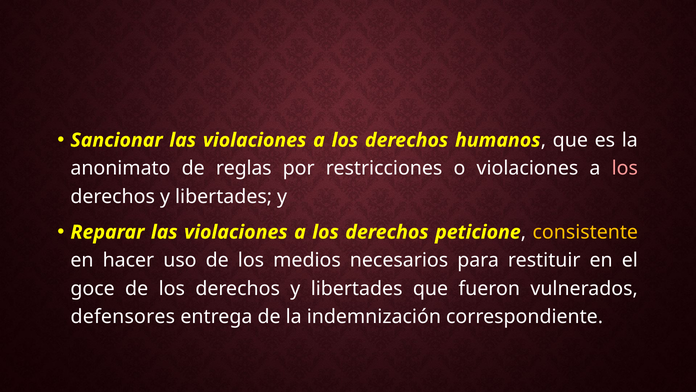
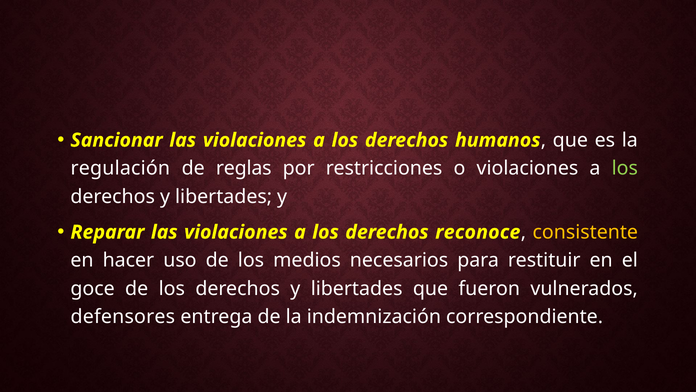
anonimato: anonimato -> regulación
los at (625, 168) colour: pink -> light green
peticione: peticione -> reconoce
